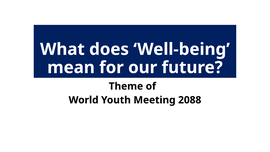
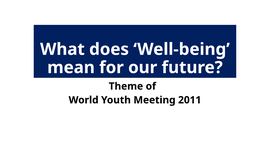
2088: 2088 -> 2011
